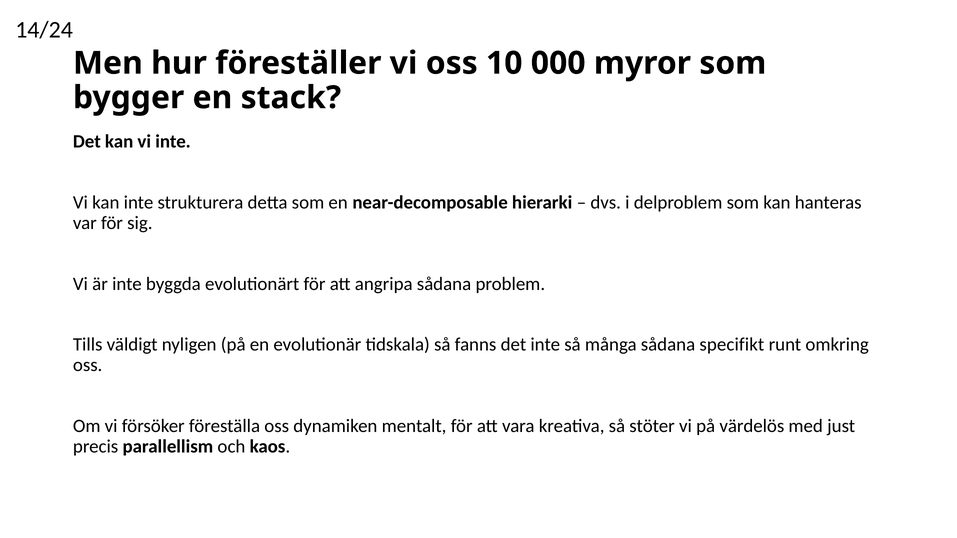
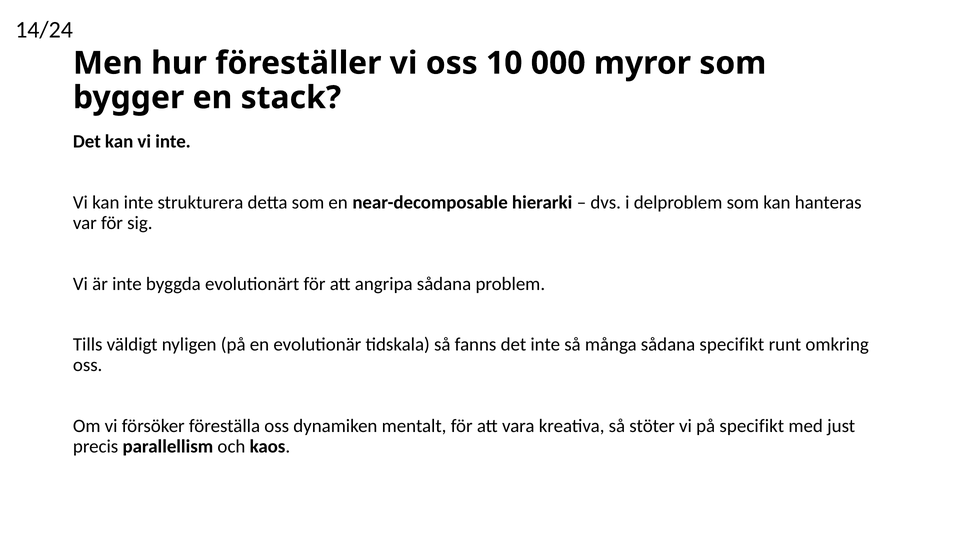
på värdelös: värdelös -> specifikt
